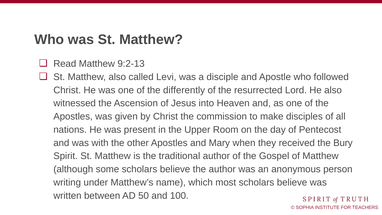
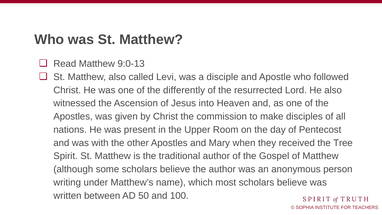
9:2-13: 9:2-13 -> 9:0-13
Bury: Bury -> Tree
